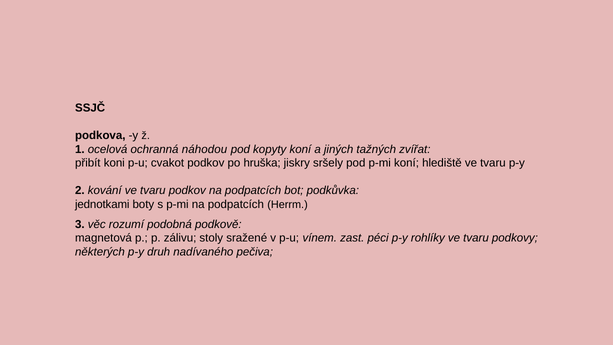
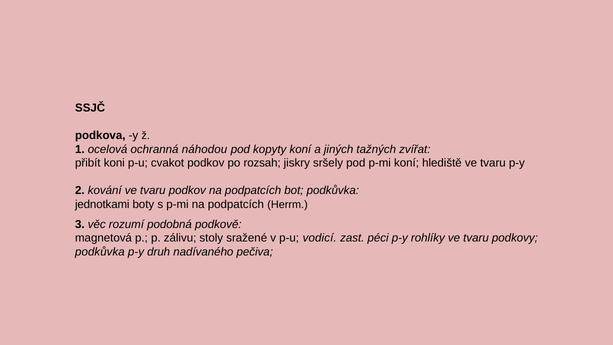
hruška: hruška -> rozsah
vínem: vínem -> vodicí
některých at (100, 252): některých -> podkůvka
